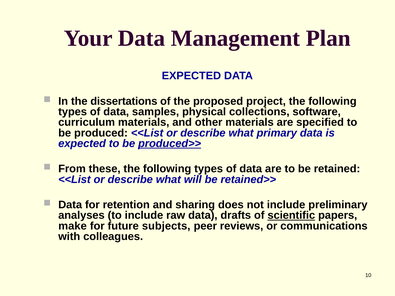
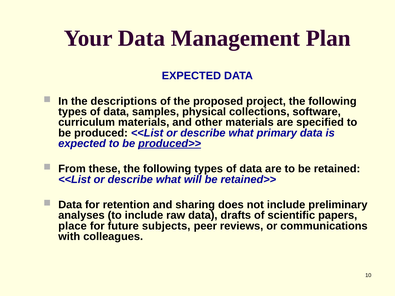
dissertations: dissertations -> descriptions
scientific underline: present -> none
make: make -> place
